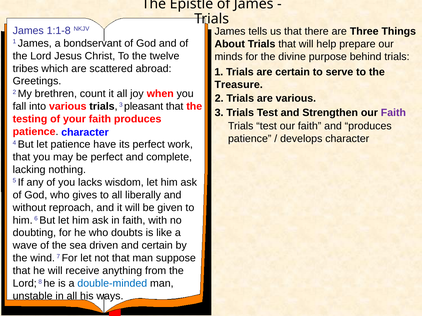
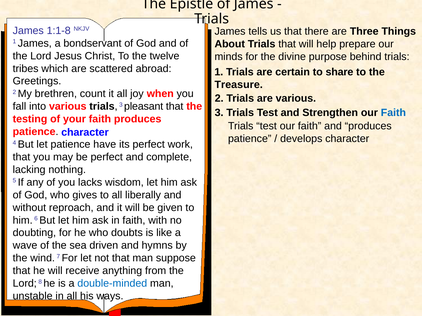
serve: serve -> share
Faith at (393, 113) colour: purple -> blue
and certain: certain -> hymns
